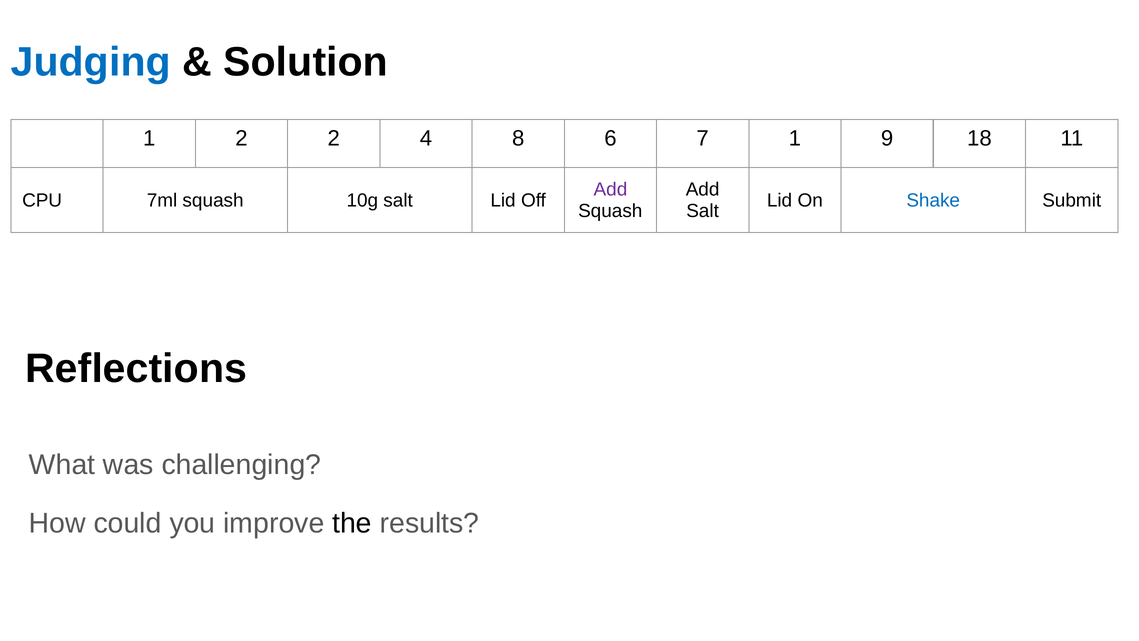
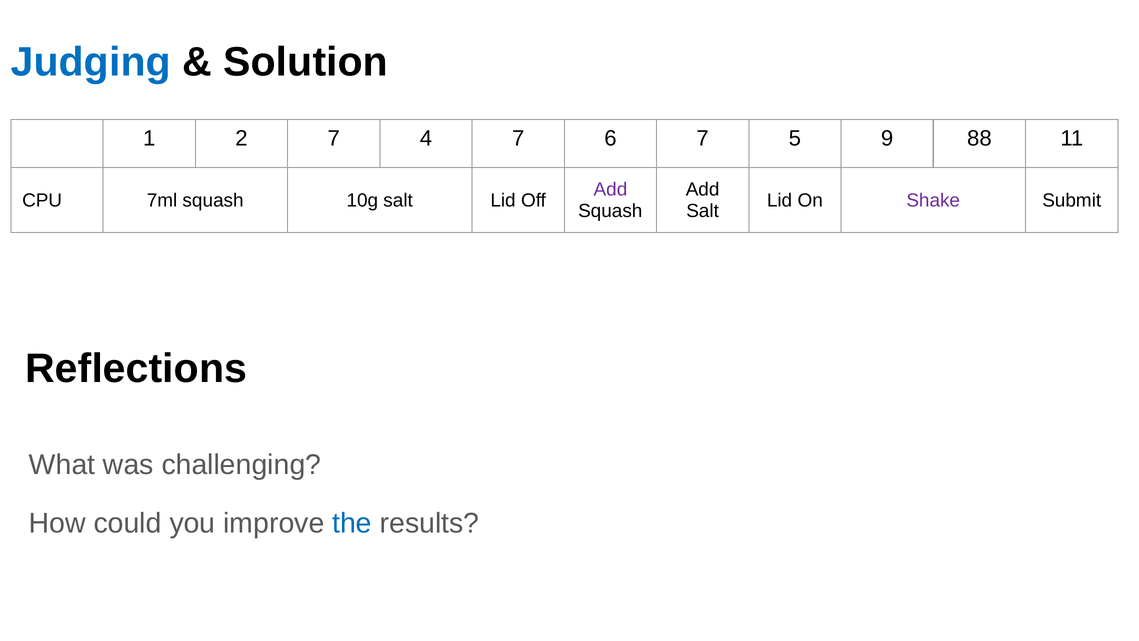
2 2: 2 -> 7
4 8: 8 -> 7
7 1: 1 -> 5
18: 18 -> 88
Shake colour: blue -> purple
the colour: black -> blue
